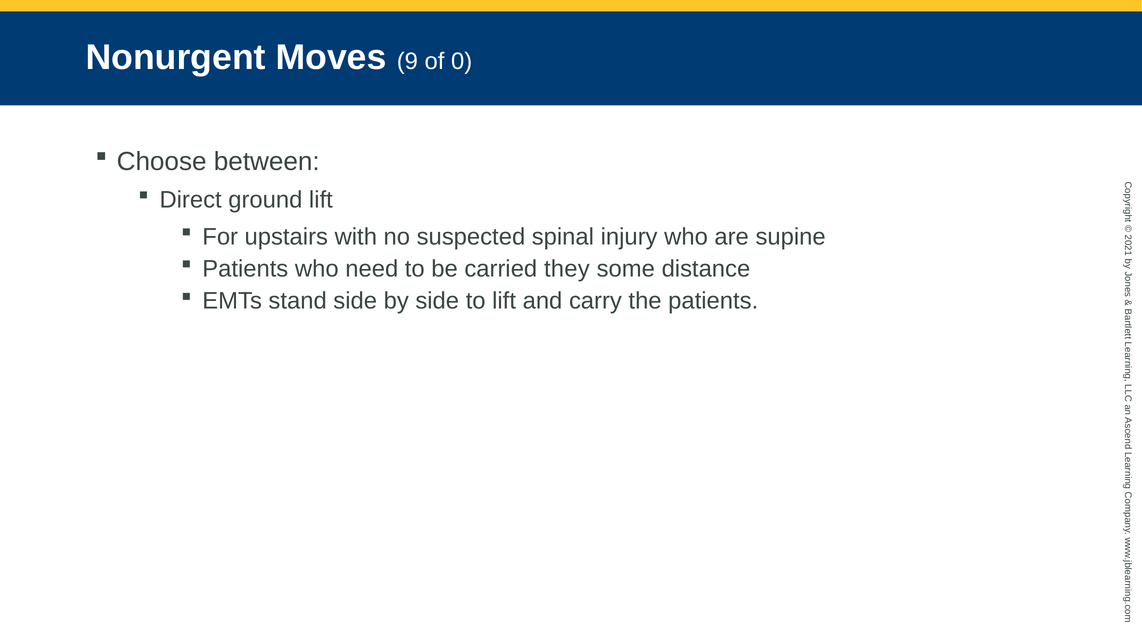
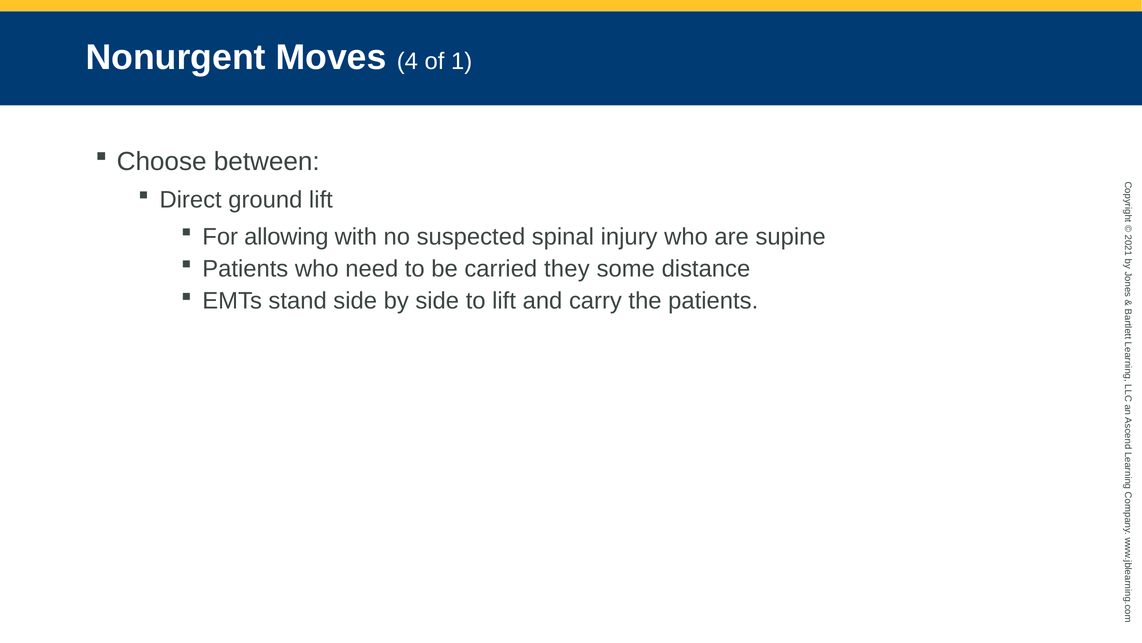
9: 9 -> 4
of 0: 0 -> 1
upstairs: upstairs -> allowing
